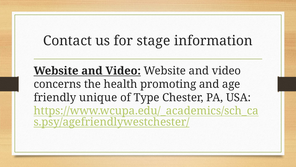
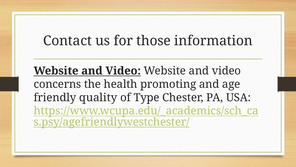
stage: stage -> those
unique: unique -> quality
